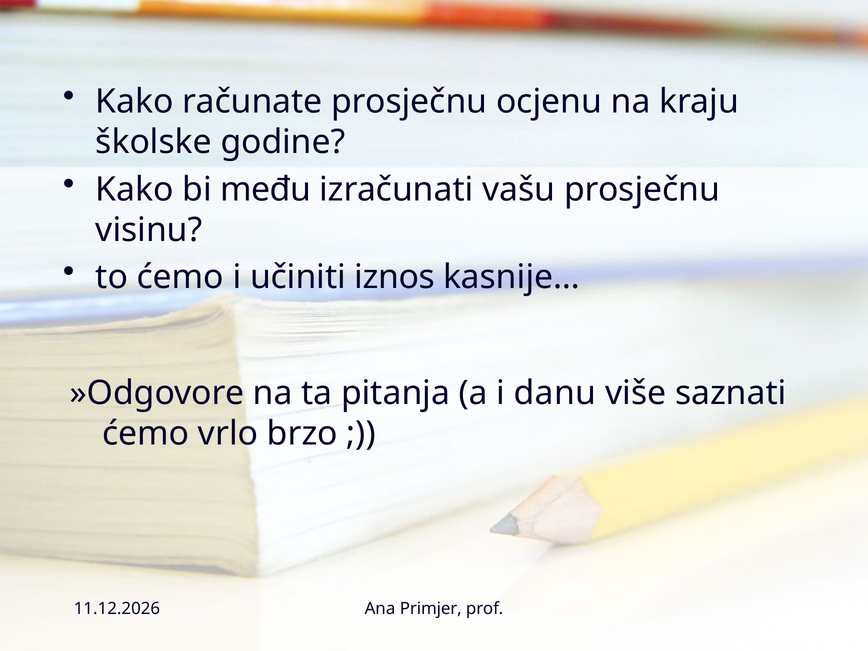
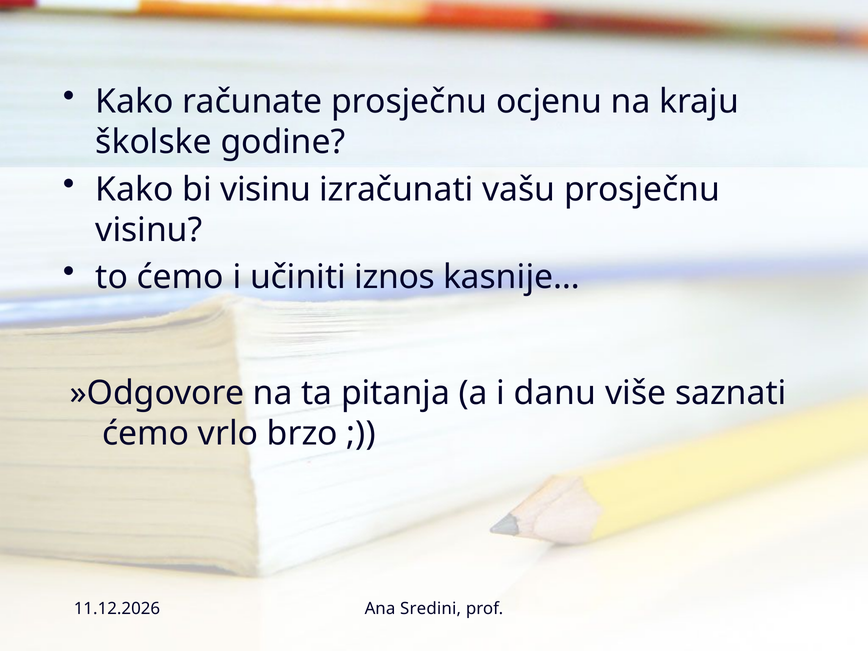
bi među: među -> visinu
Primjer: Primjer -> Sredini
